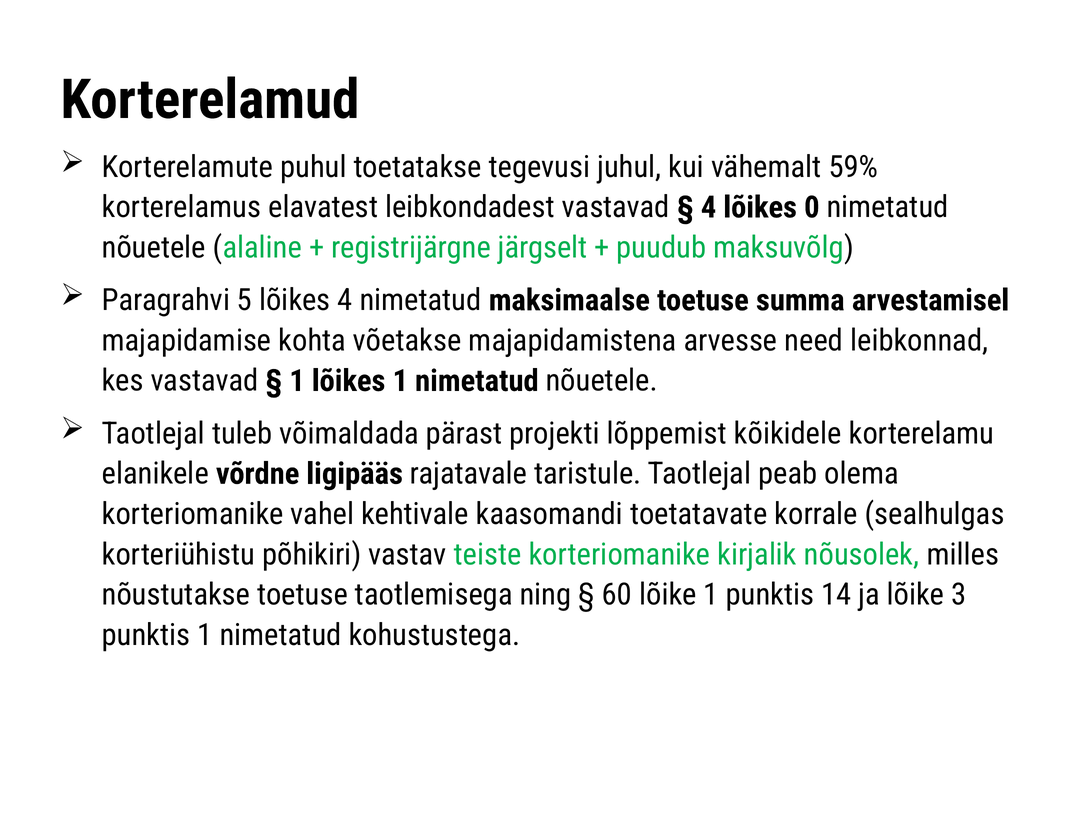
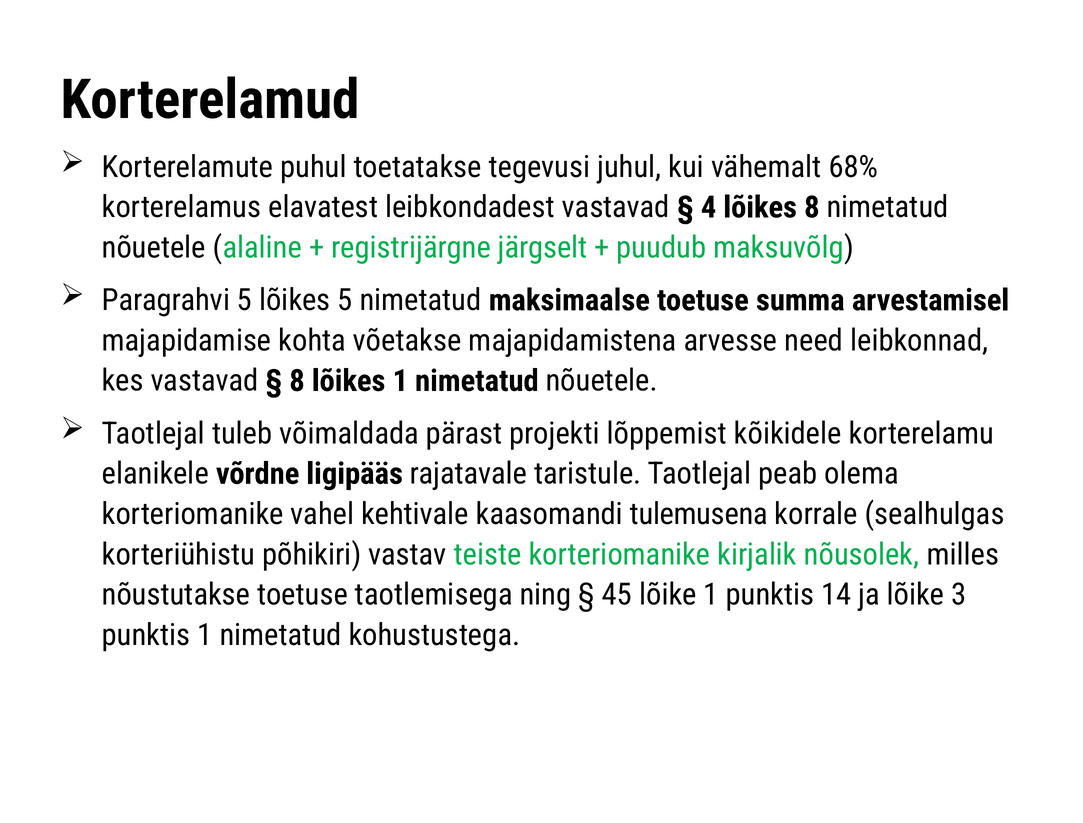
59%: 59% -> 68%
lõikes 0: 0 -> 8
lõikes 4: 4 -> 5
1 at (297, 381): 1 -> 8
toetatavate: toetatavate -> tulemusena
60: 60 -> 45
